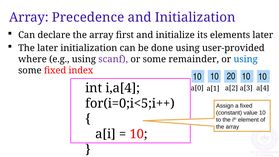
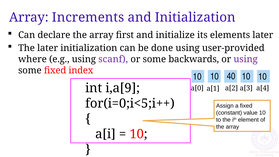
Precedence: Precedence -> Increments
remainder: remainder -> backwards
using at (246, 59) colour: blue -> purple
20: 20 -> 40
i,a[4: i,a[4 -> i,a[9
